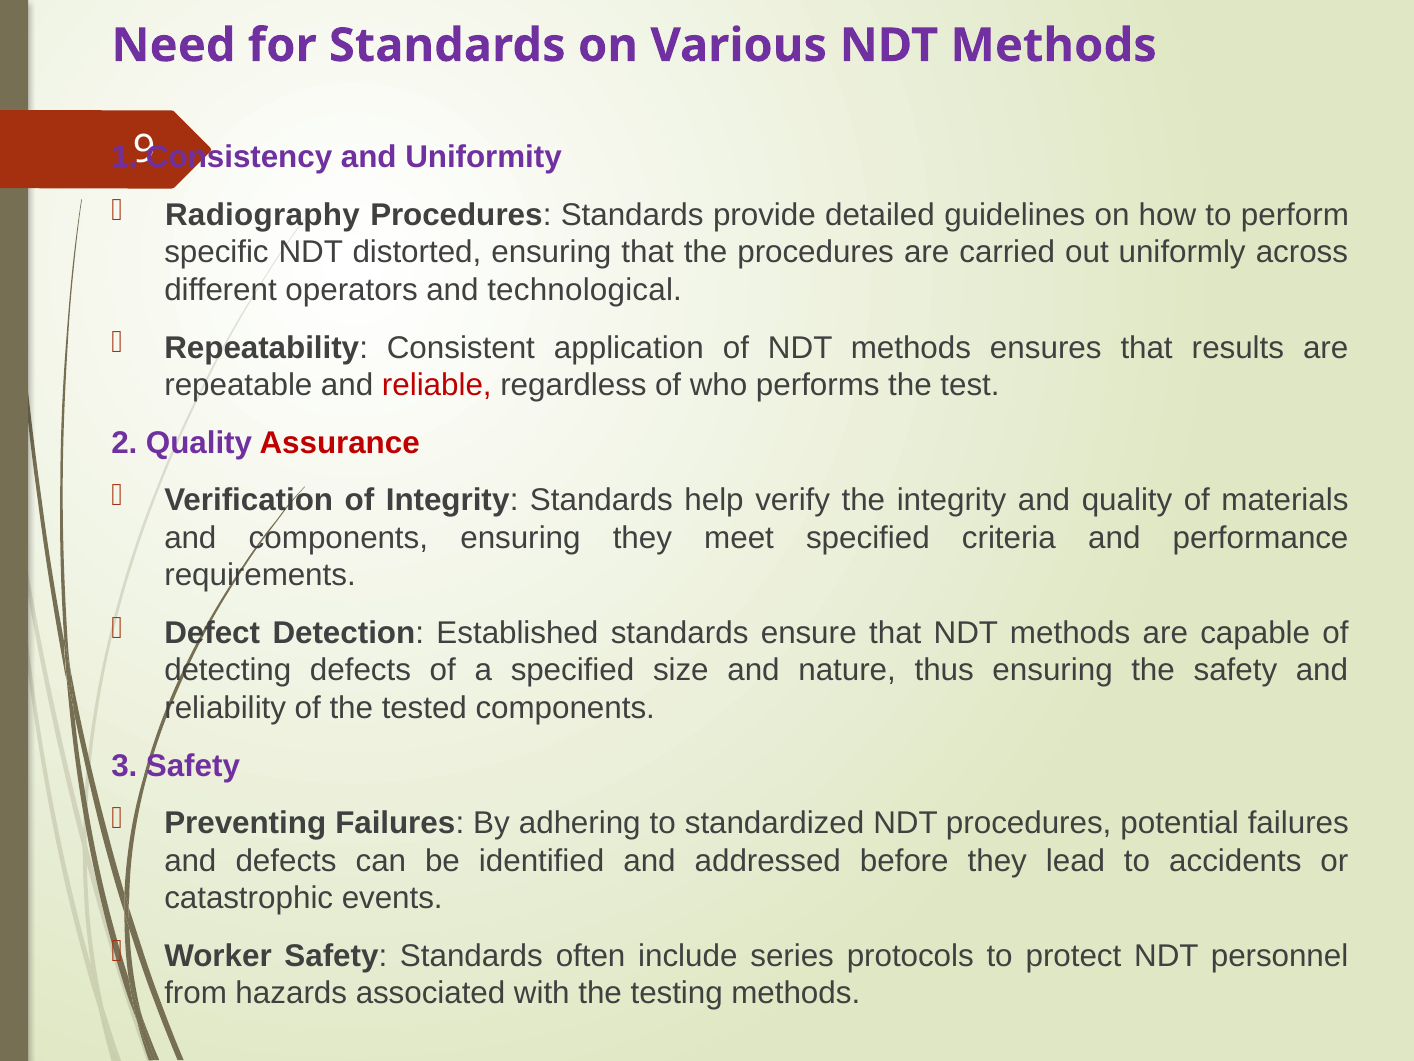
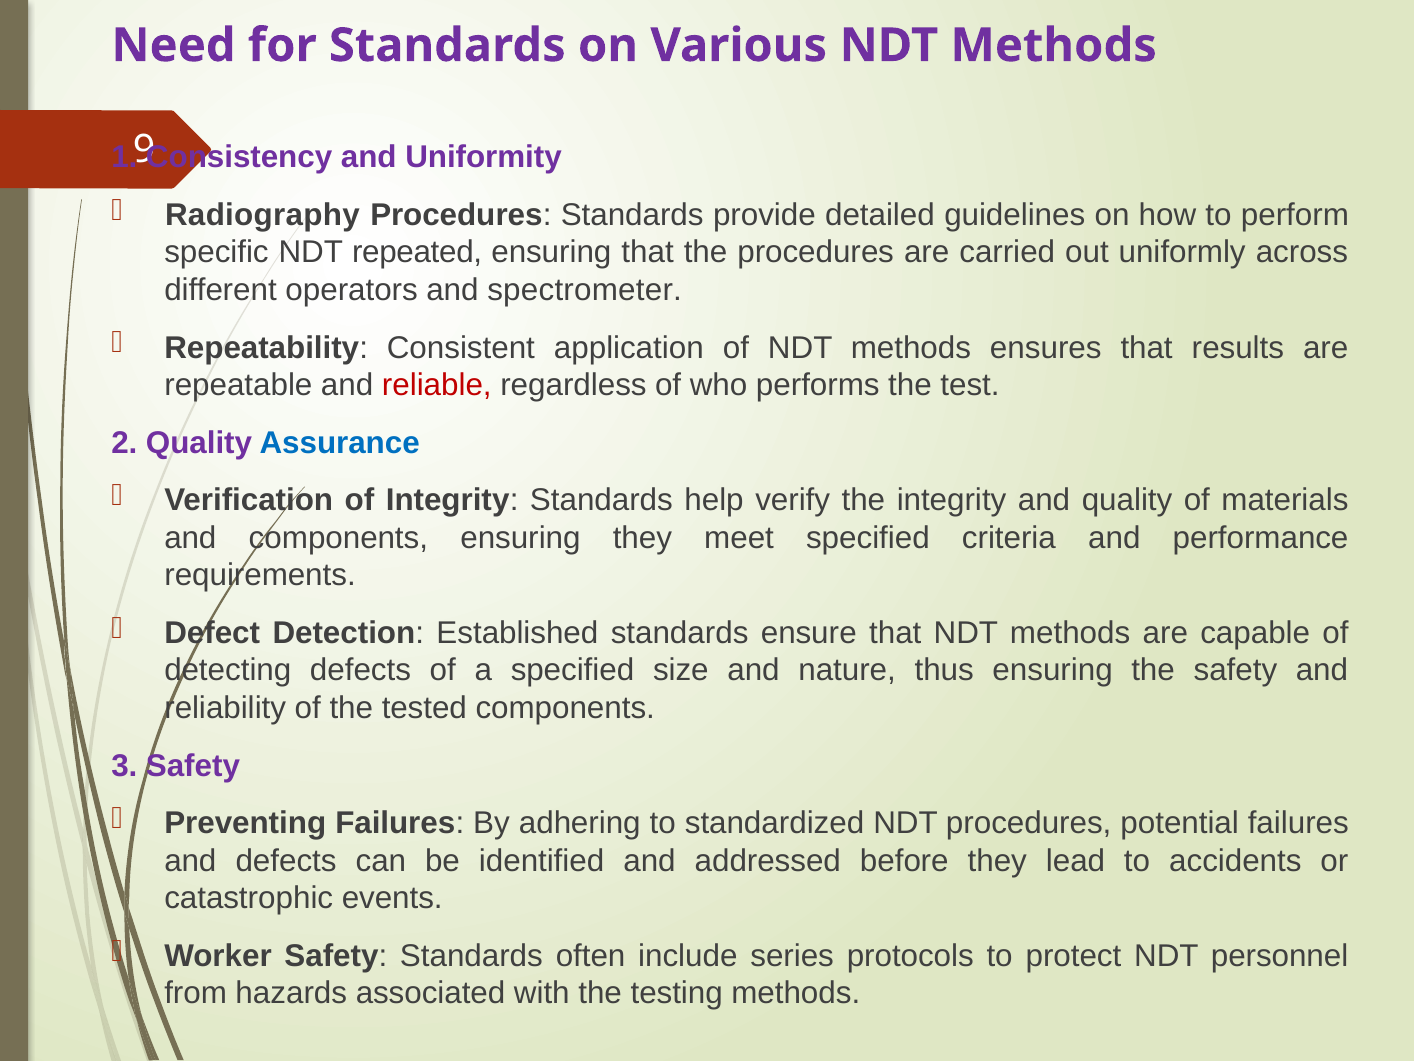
distorted: distorted -> repeated
technological: technological -> spectrometer
Assurance colour: red -> blue
